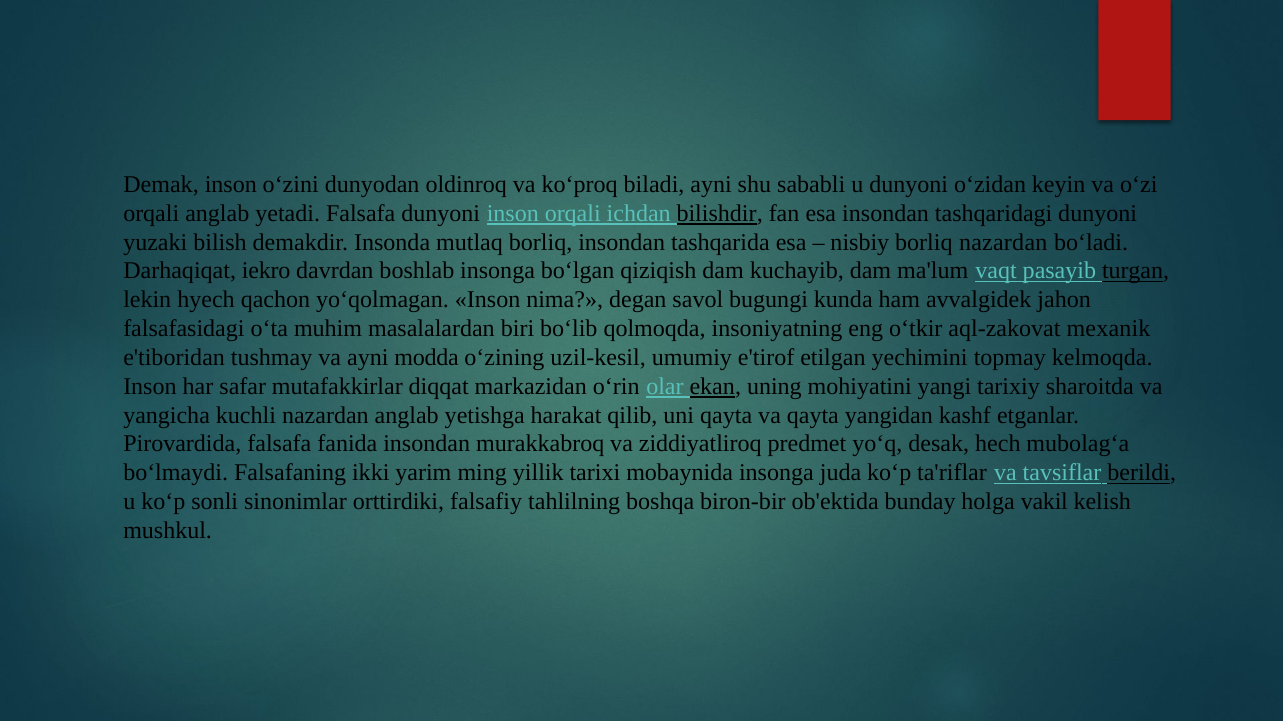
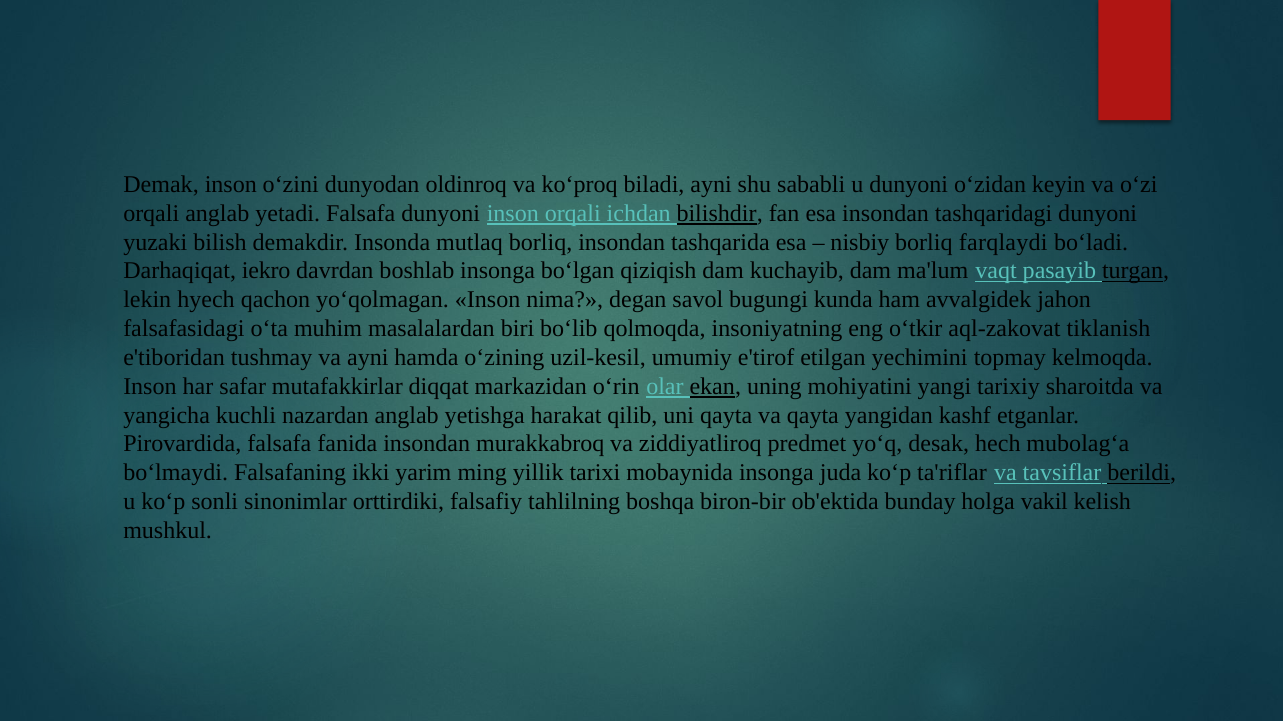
borliq nazardan: nazardan -> farqlaydi
mexanik: mexanik -> tiklanish
modda: modda -> hamda
